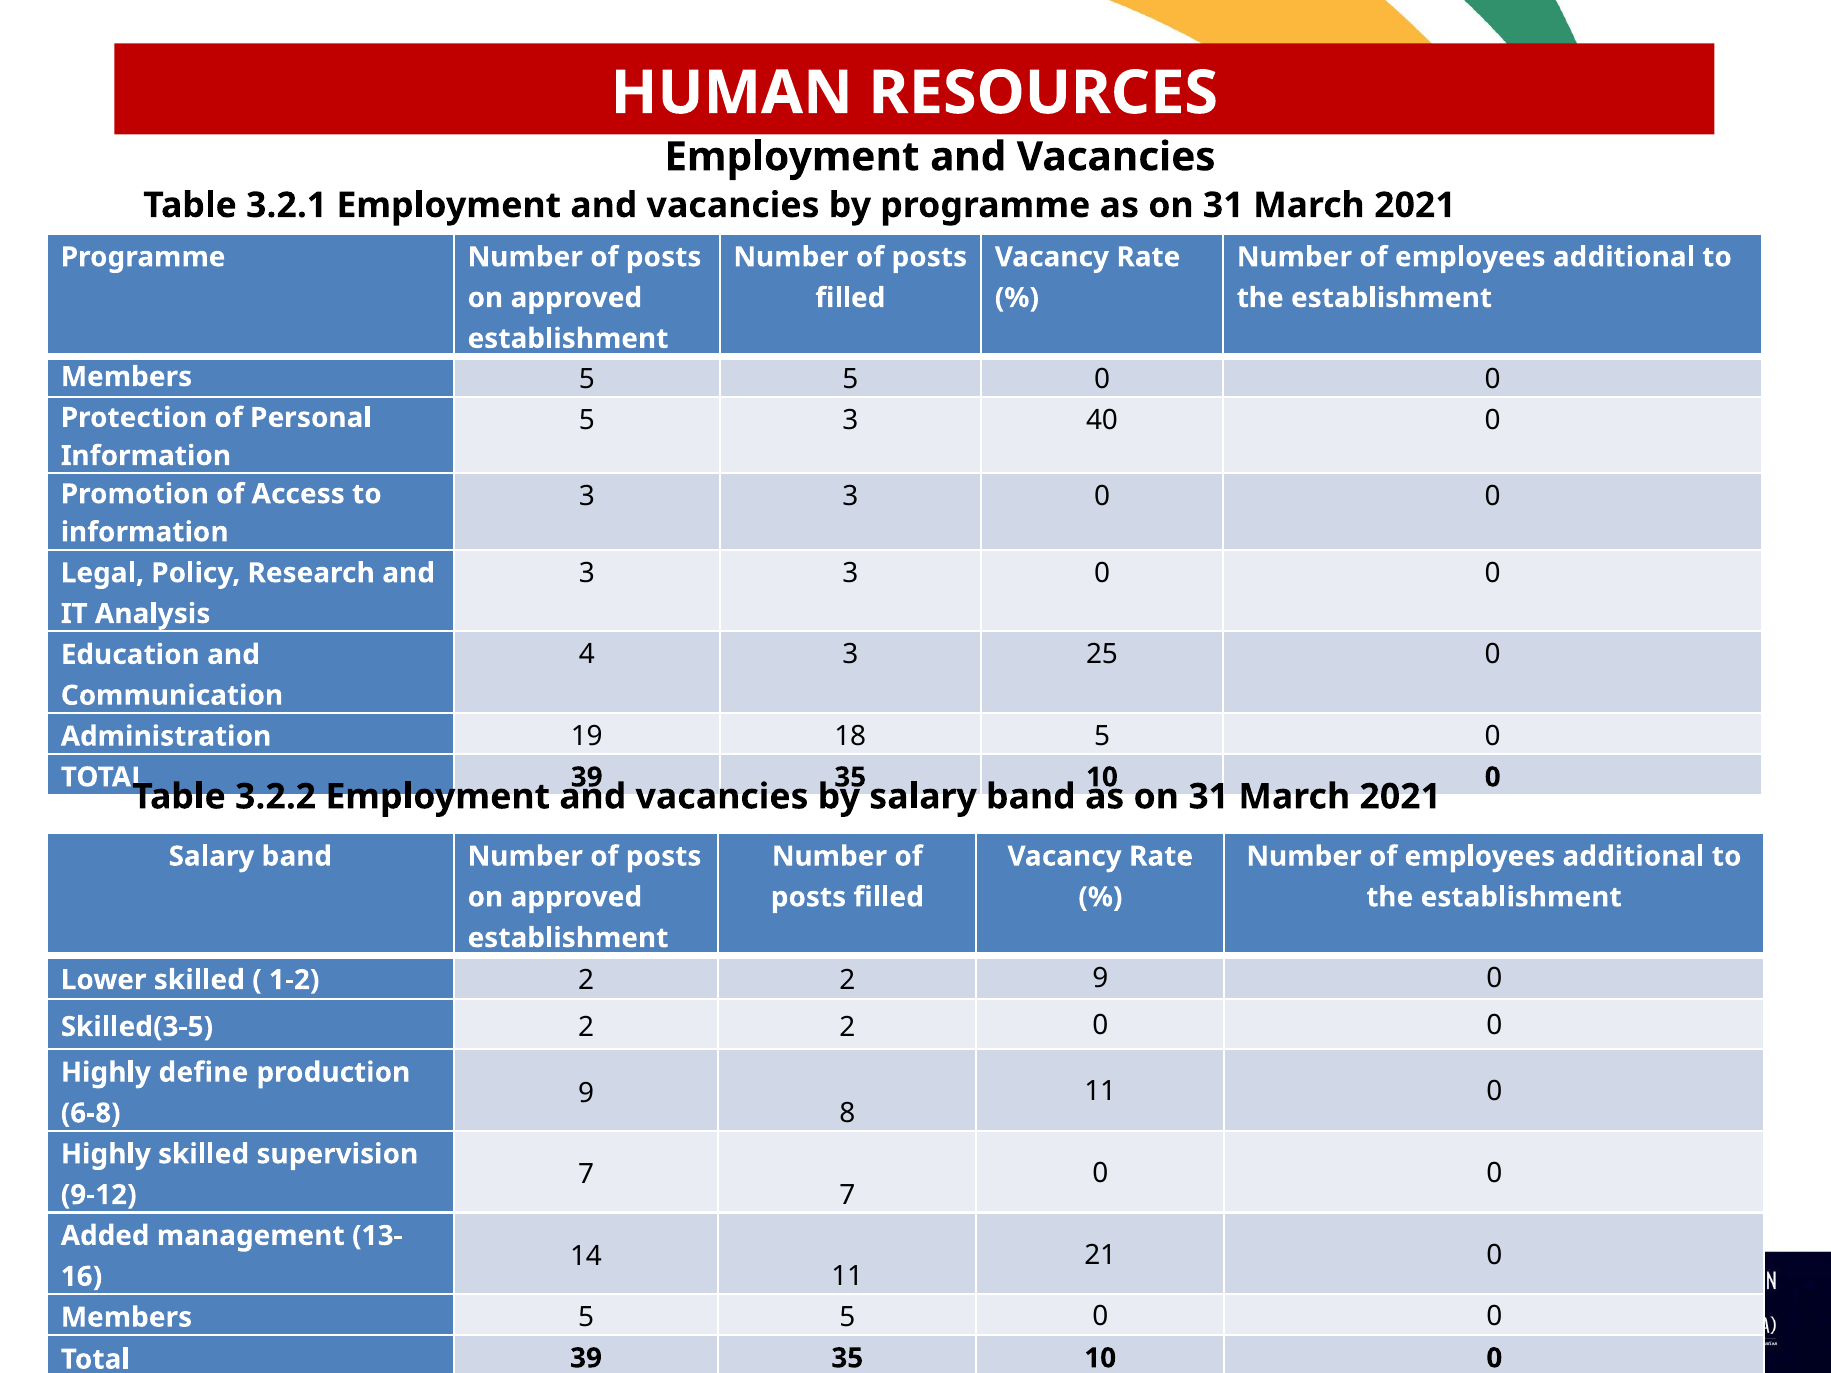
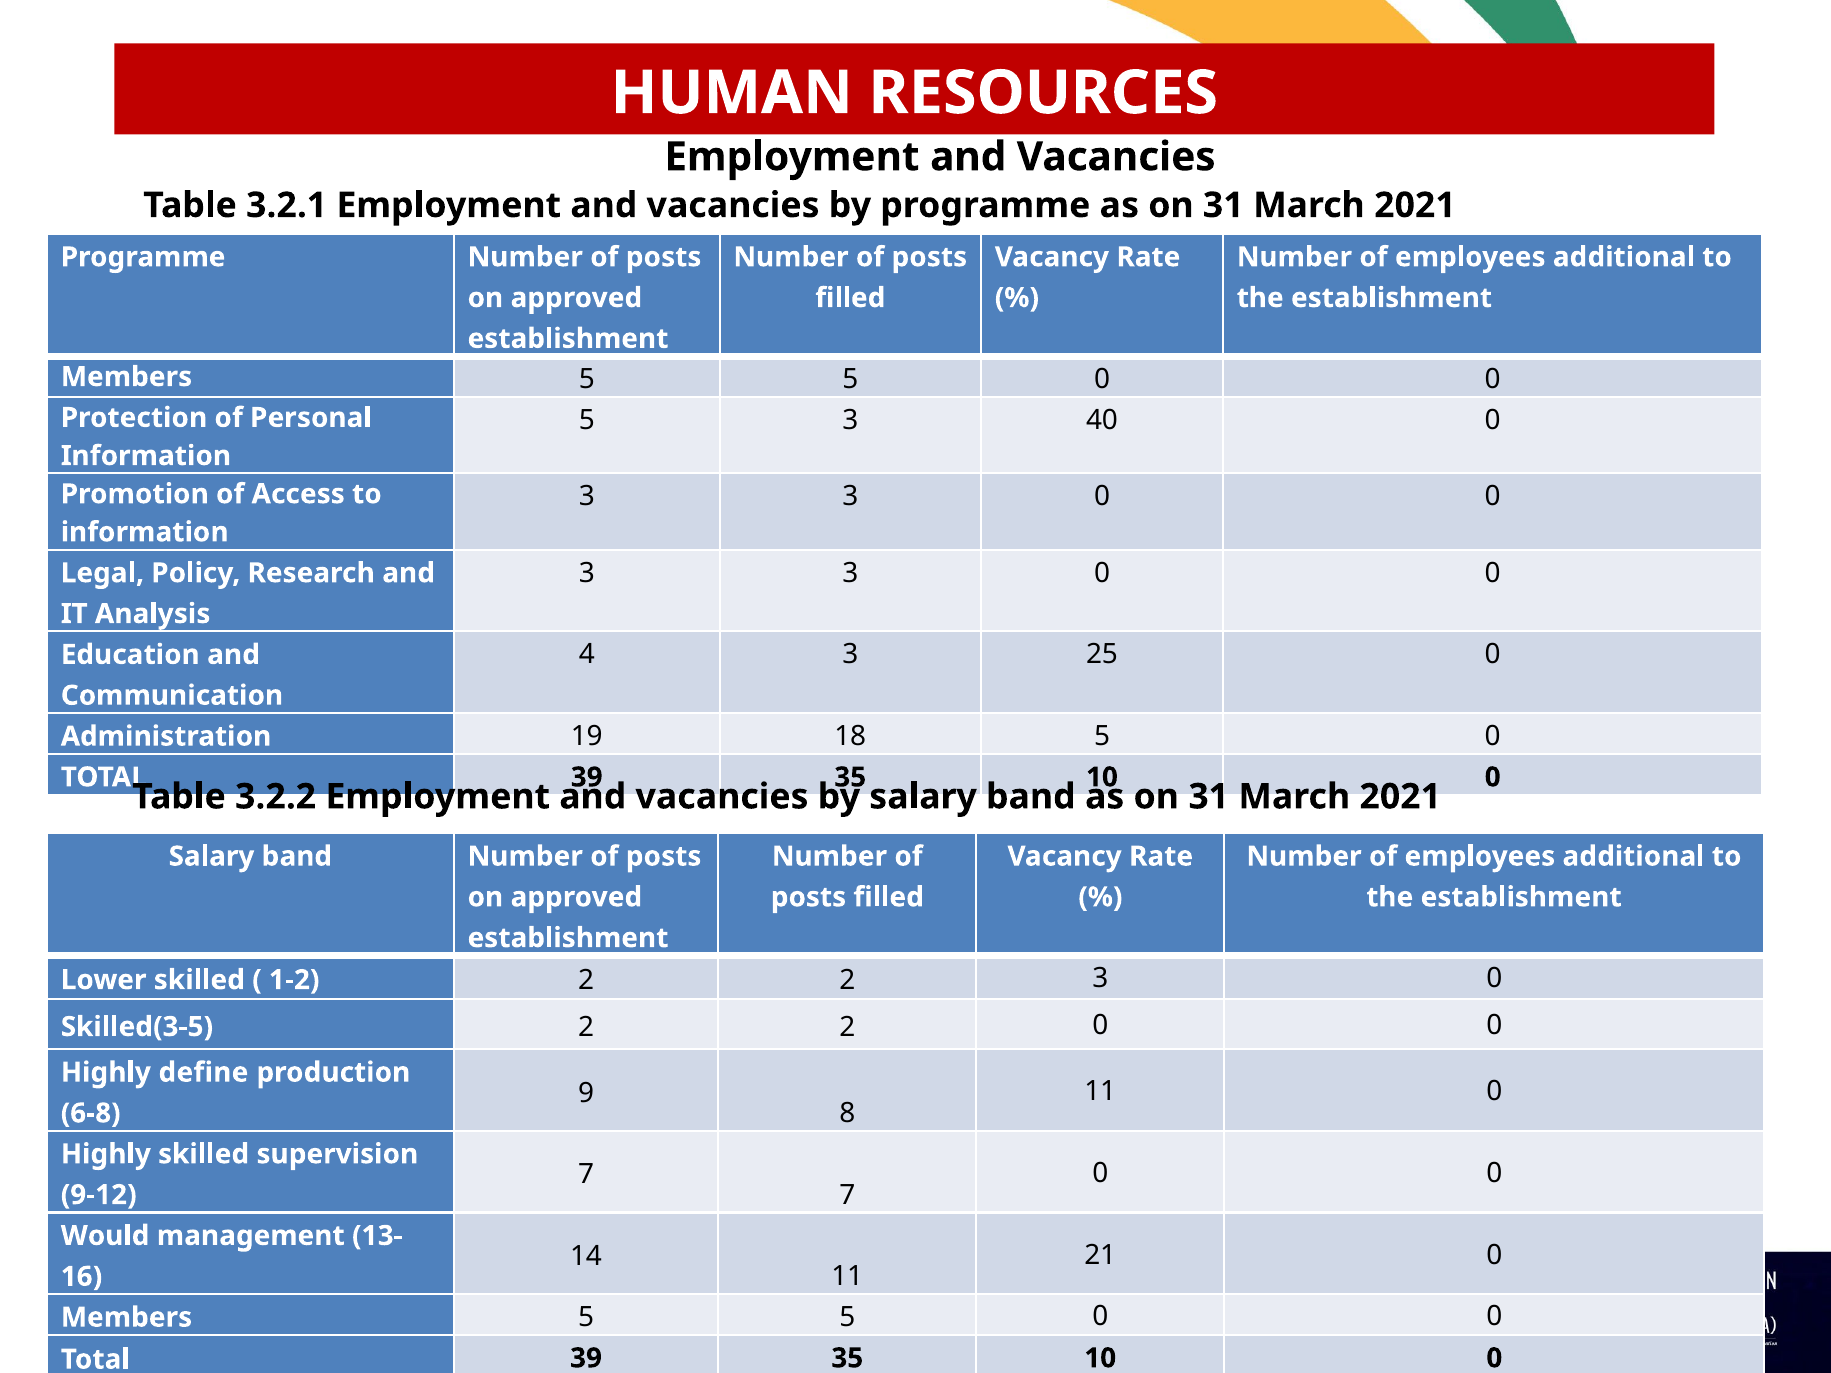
2 9: 9 -> 3
Added: Added -> Would
